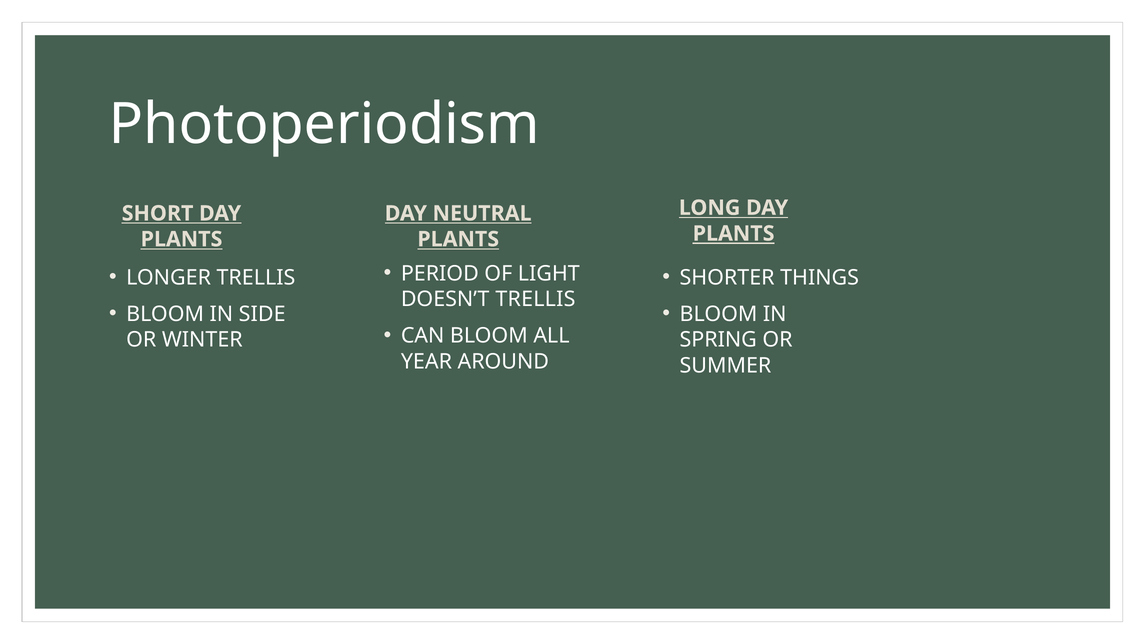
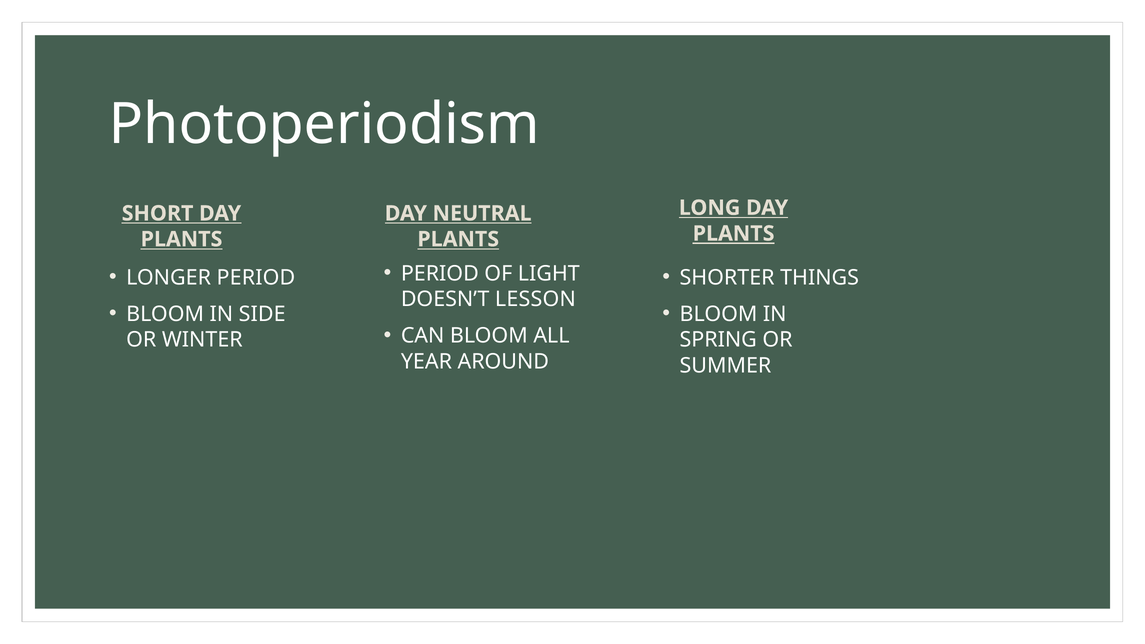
LONGER TRELLIS: TRELLIS -> PERIOD
DOESN’T TRELLIS: TRELLIS -> LESSON
